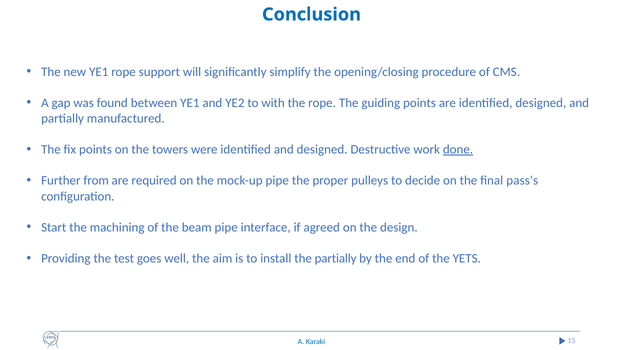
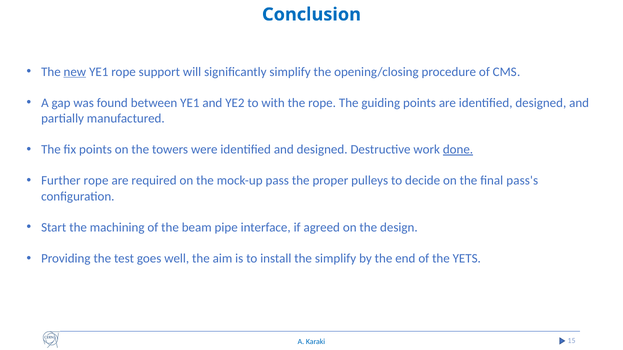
new underline: none -> present
Further from: from -> rope
mock-up pipe: pipe -> pass
the partially: partially -> simplify
